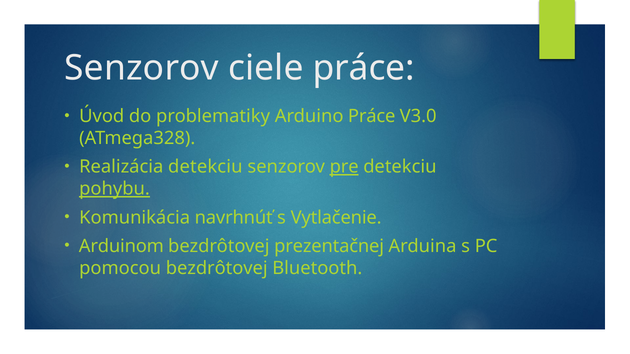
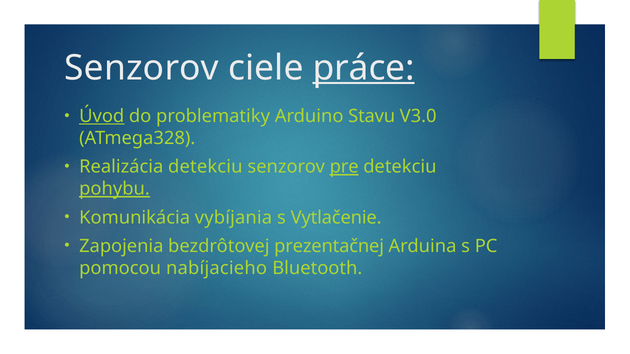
práce at (364, 68) underline: none -> present
Úvod underline: none -> present
Arduino Práce: Práce -> Stavu
navrhnúť: navrhnúť -> vybíjania
Arduinom: Arduinom -> Zapojenia
pomocou bezdrôtovej: bezdrôtovej -> nabíjacieho
